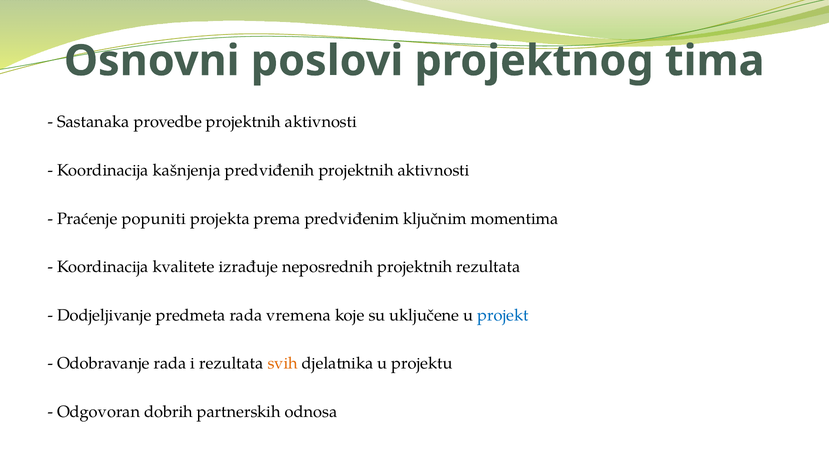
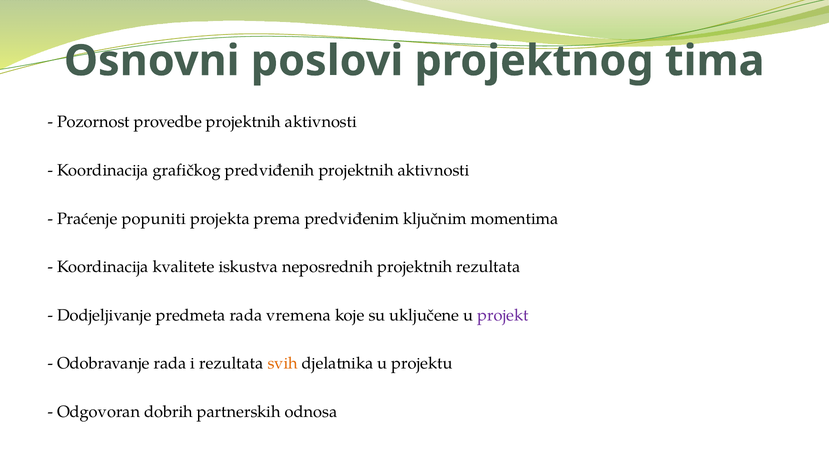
Sastanaka: Sastanaka -> Pozornost
kašnjenja: kašnjenja -> grafičkog
izrađuje: izrađuje -> iskustva
projekt colour: blue -> purple
